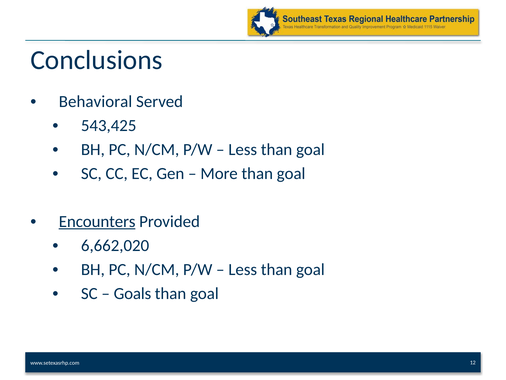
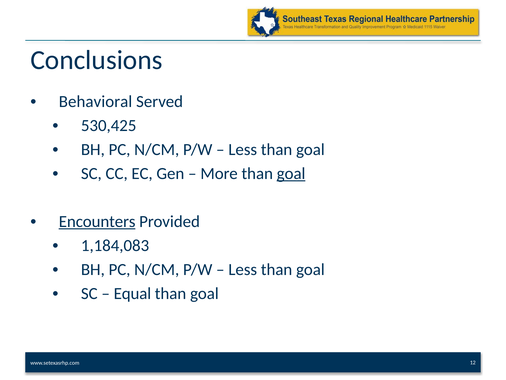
543,425: 543,425 -> 530,425
goal at (291, 173) underline: none -> present
6,662,020: 6,662,020 -> 1,184,083
Goals: Goals -> Equal
